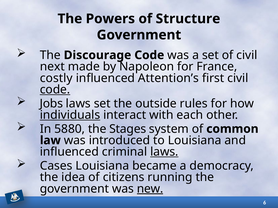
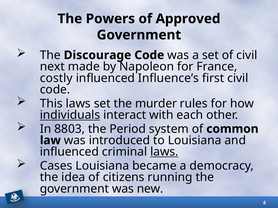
Structure: Structure -> Approved
Attention’s: Attention’s -> Influence’s
code at (55, 90) underline: present -> none
Jobs: Jobs -> This
outside: outside -> murder
5880: 5880 -> 8803
Stages: Stages -> Period
new underline: present -> none
